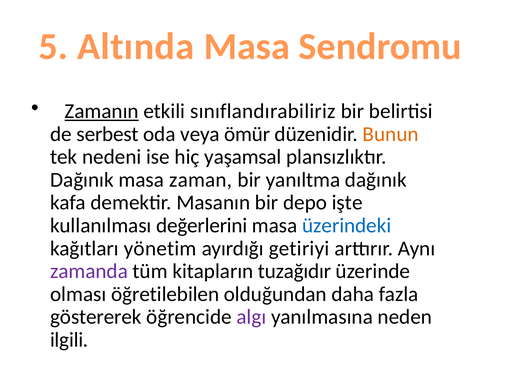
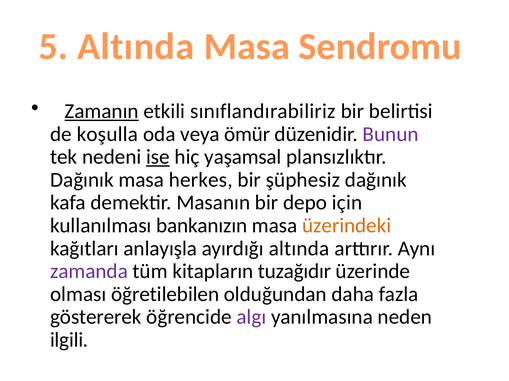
serbest: serbest -> koşulla
Bunun colour: orange -> purple
ise underline: none -> present
zaman: zaman -> herkes
yanıltma: yanıltma -> şüphesiz
işte: işte -> için
değerlerini: değerlerini -> bankanızın
üzerindeki colour: blue -> orange
yönetim: yönetim -> anlayışla
ayırdığı getiriyi: getiriyi -> altında
